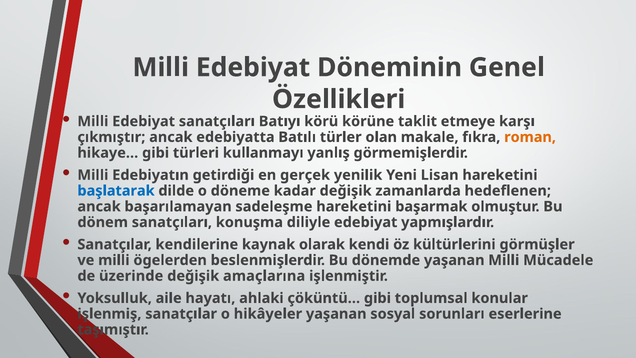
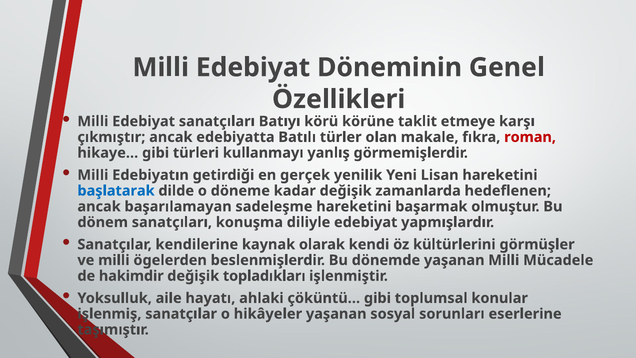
roman colour: orange -> red
üzerinde: üzerinde -> hakimdir
amaçlarına: amaçlarına -> topladıkları
